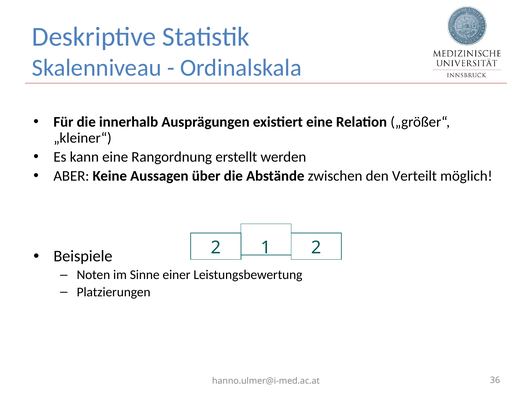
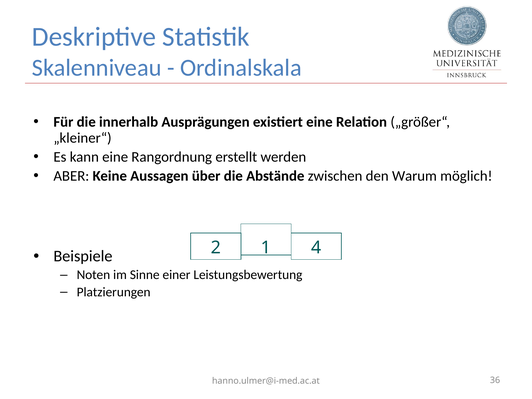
Verteilt: Verteilt -> Warum
1 2: 2 -> 4
